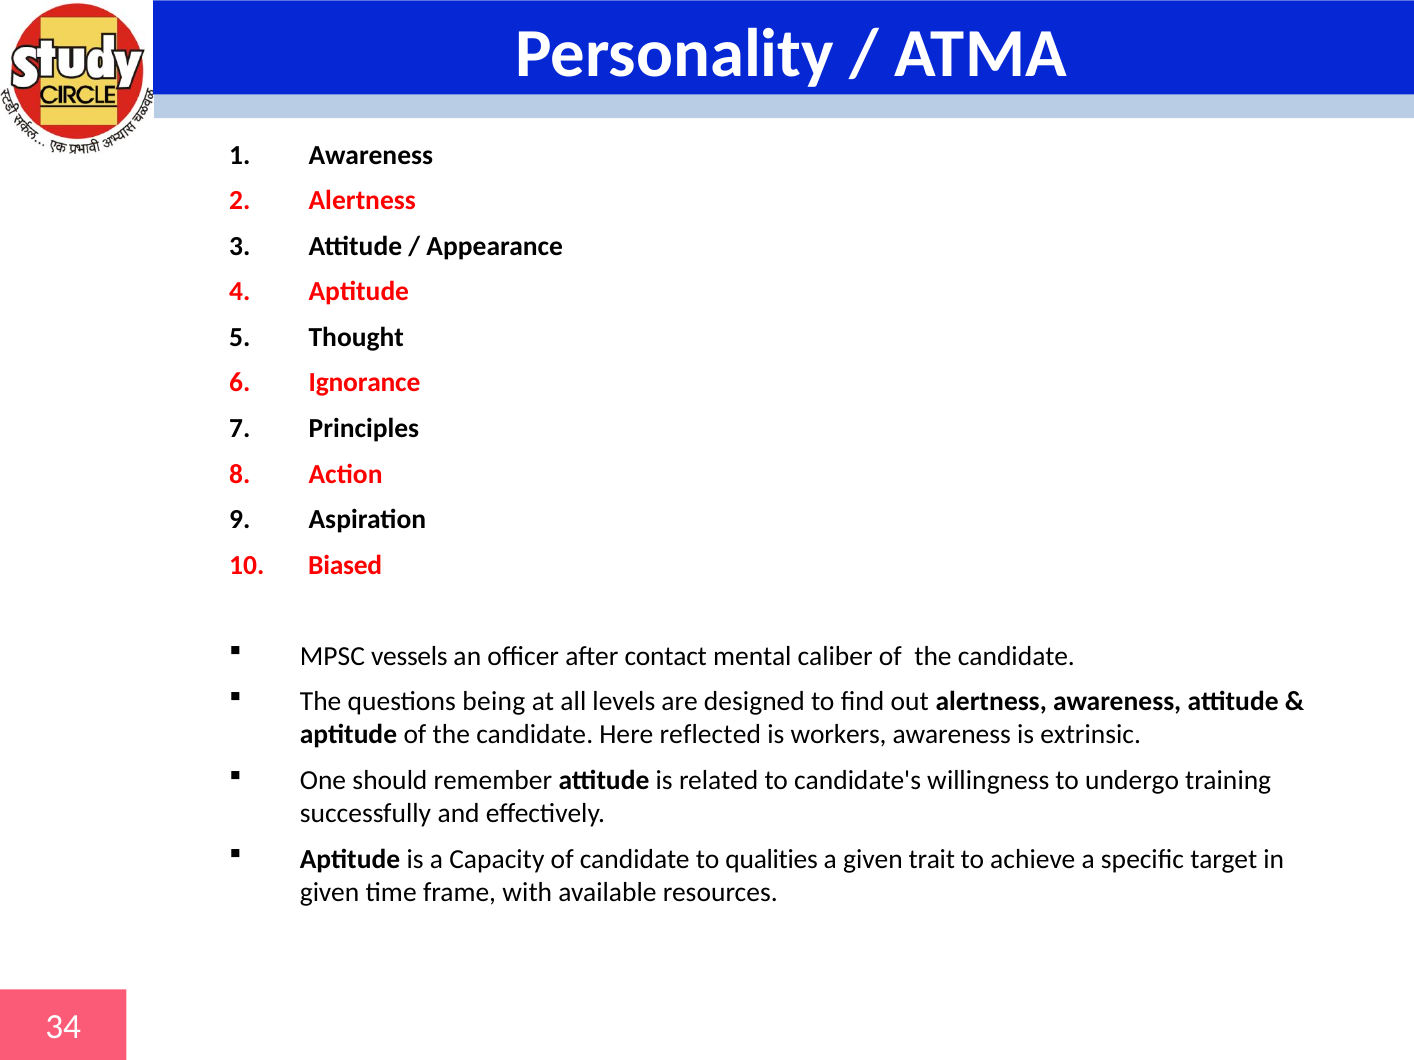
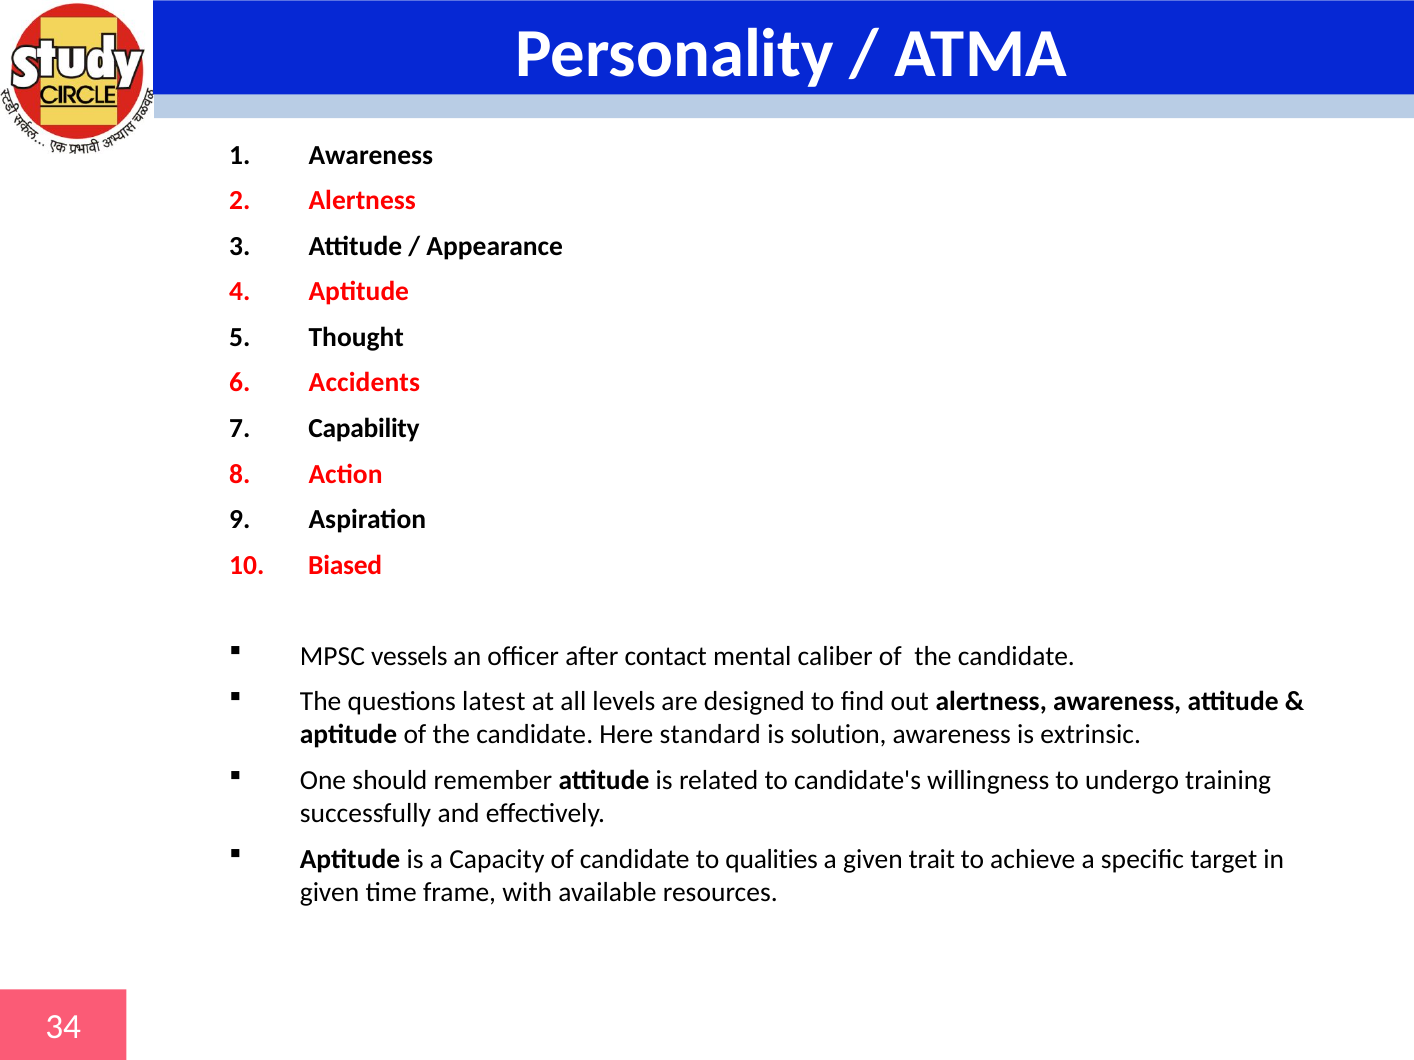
Ignorance: Ignorance -> Accidents
Principles: Principles -> Capability
being: being -> latest
reflected: reflected -> standard
workers: workers -> solution
